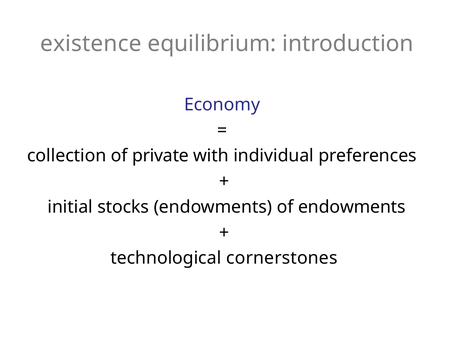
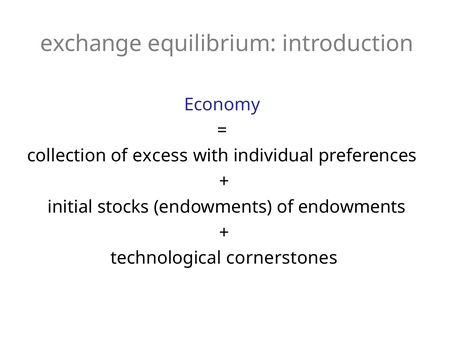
existence: existence -> exchange
private: private -> excess
